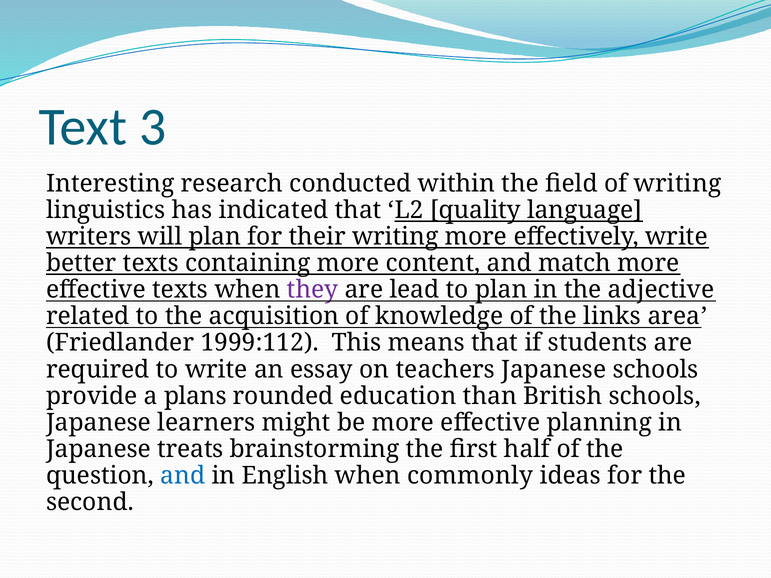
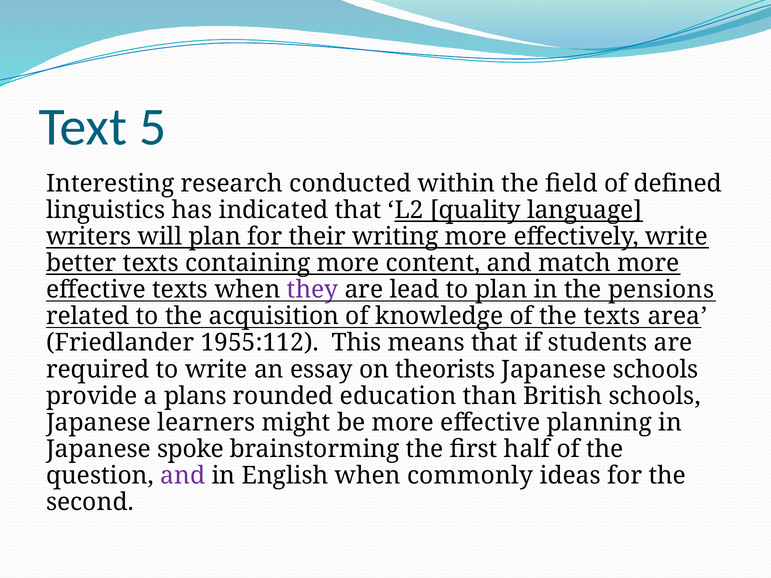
3: 3 -> 5
of writing: writing -> defined
adjective: adjective -> pensions
the links: links -> texts
1999:112: 1999:112 -> 1955:112
teachers: teachers -> theorists
treats: treats -> spoke
and at (183, 476) colour: blue -> purple
